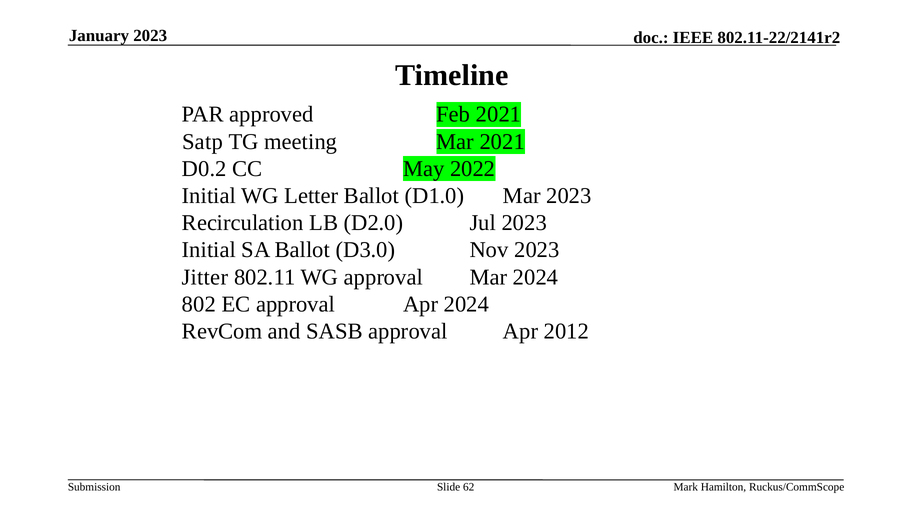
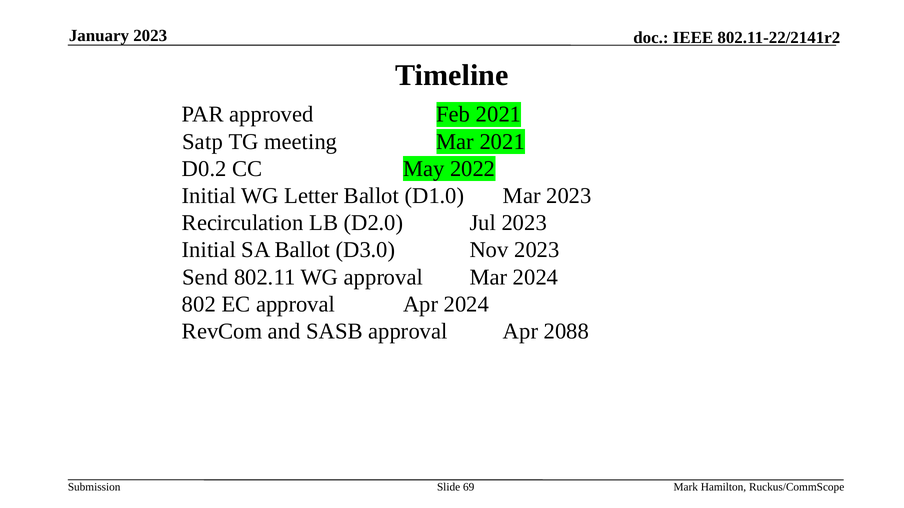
Jitter: Jitter -> Send
2012: 2012 -> 2088
62: 62 -> 69
